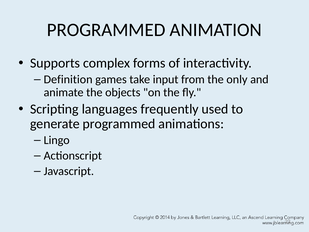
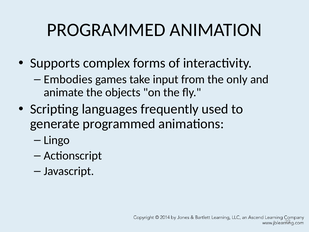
Definition: Definition -> Embodies
